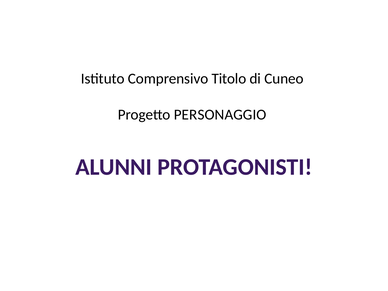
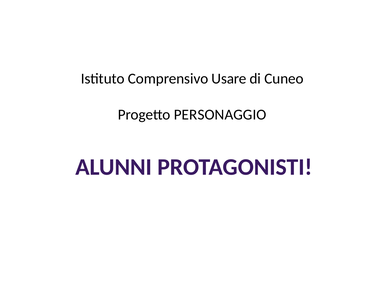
Titolo: Titolo -> Usare
